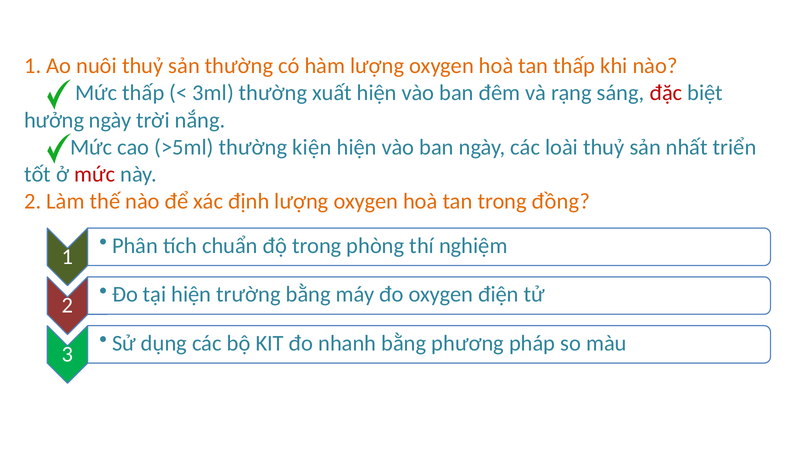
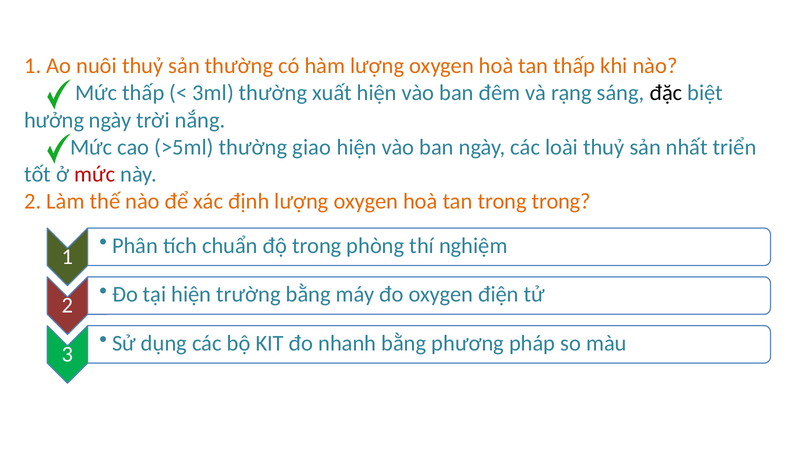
đặc colour: red -> black
kiện: kiện -> giao
trong đồng: đồng -> trong
